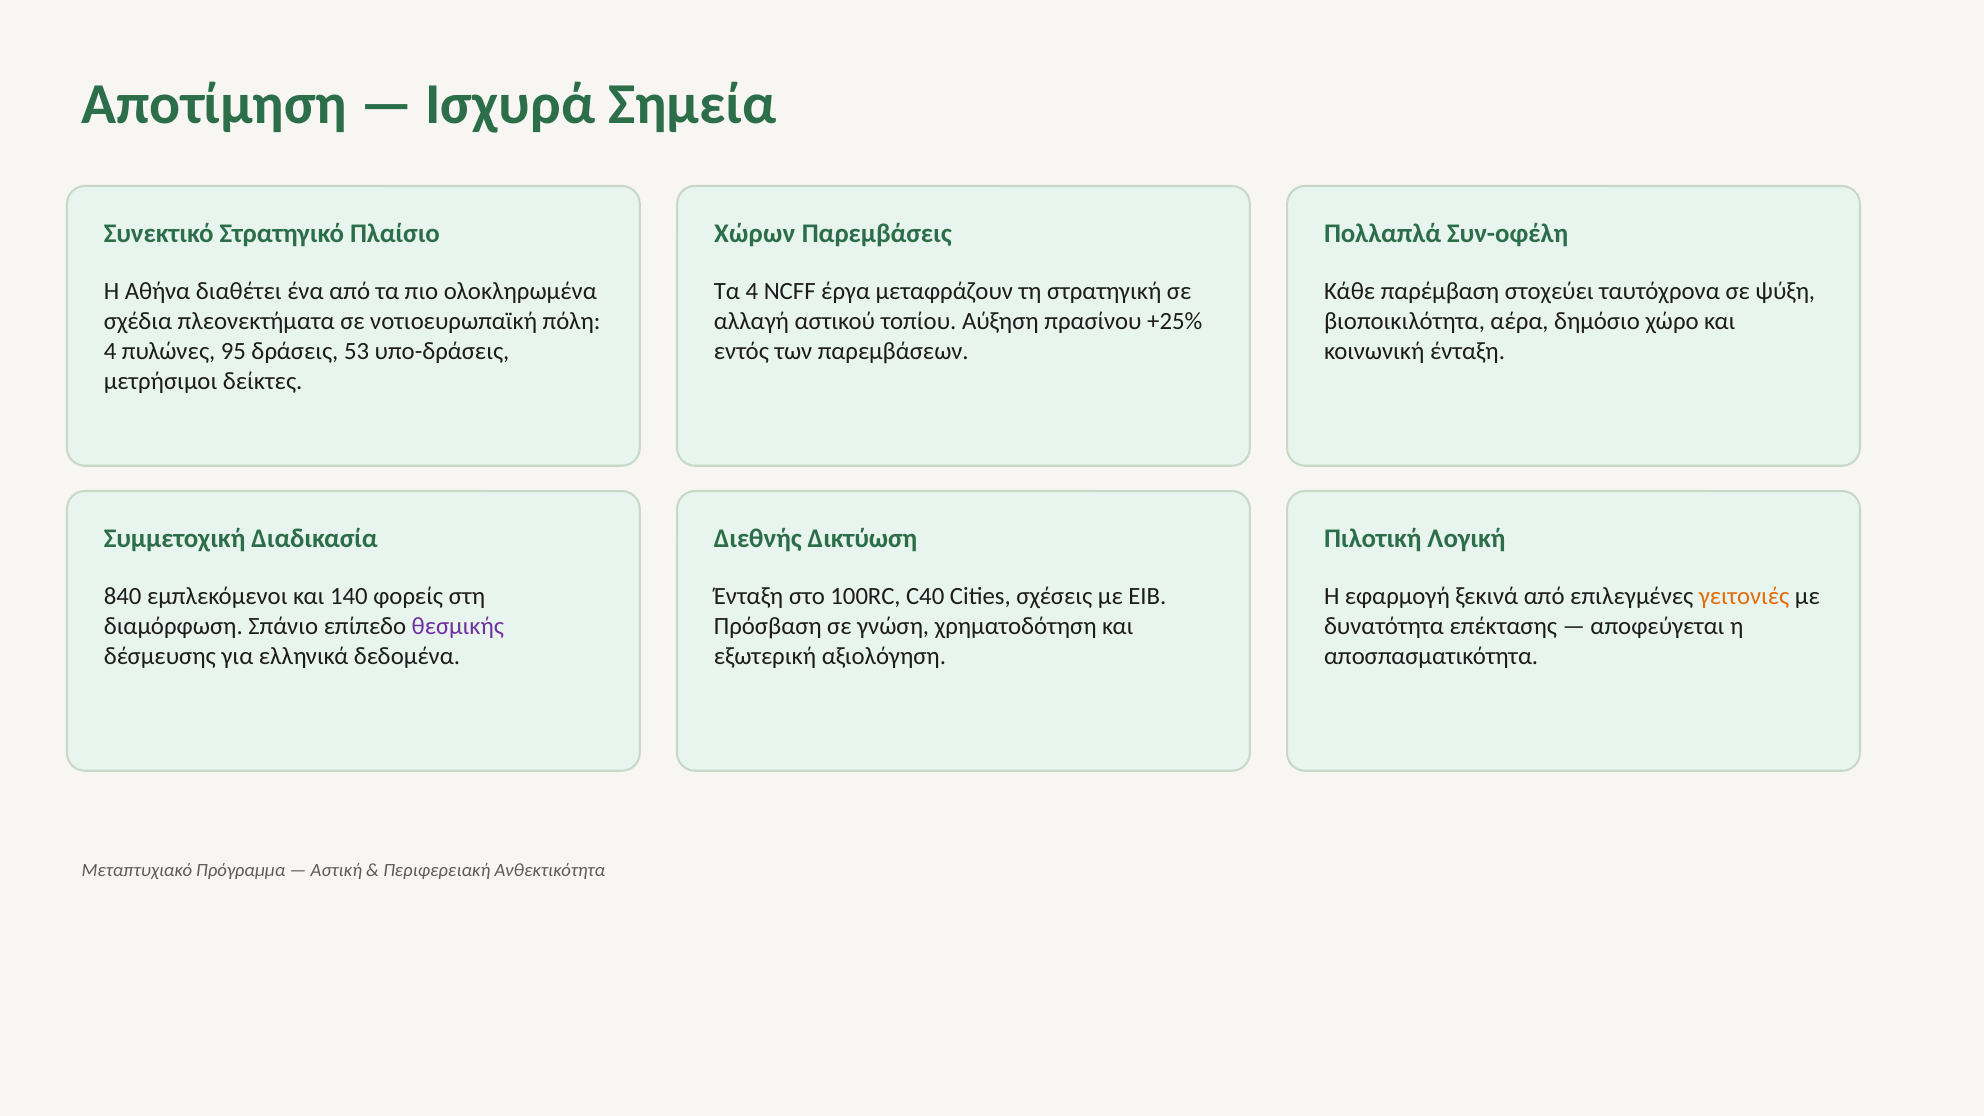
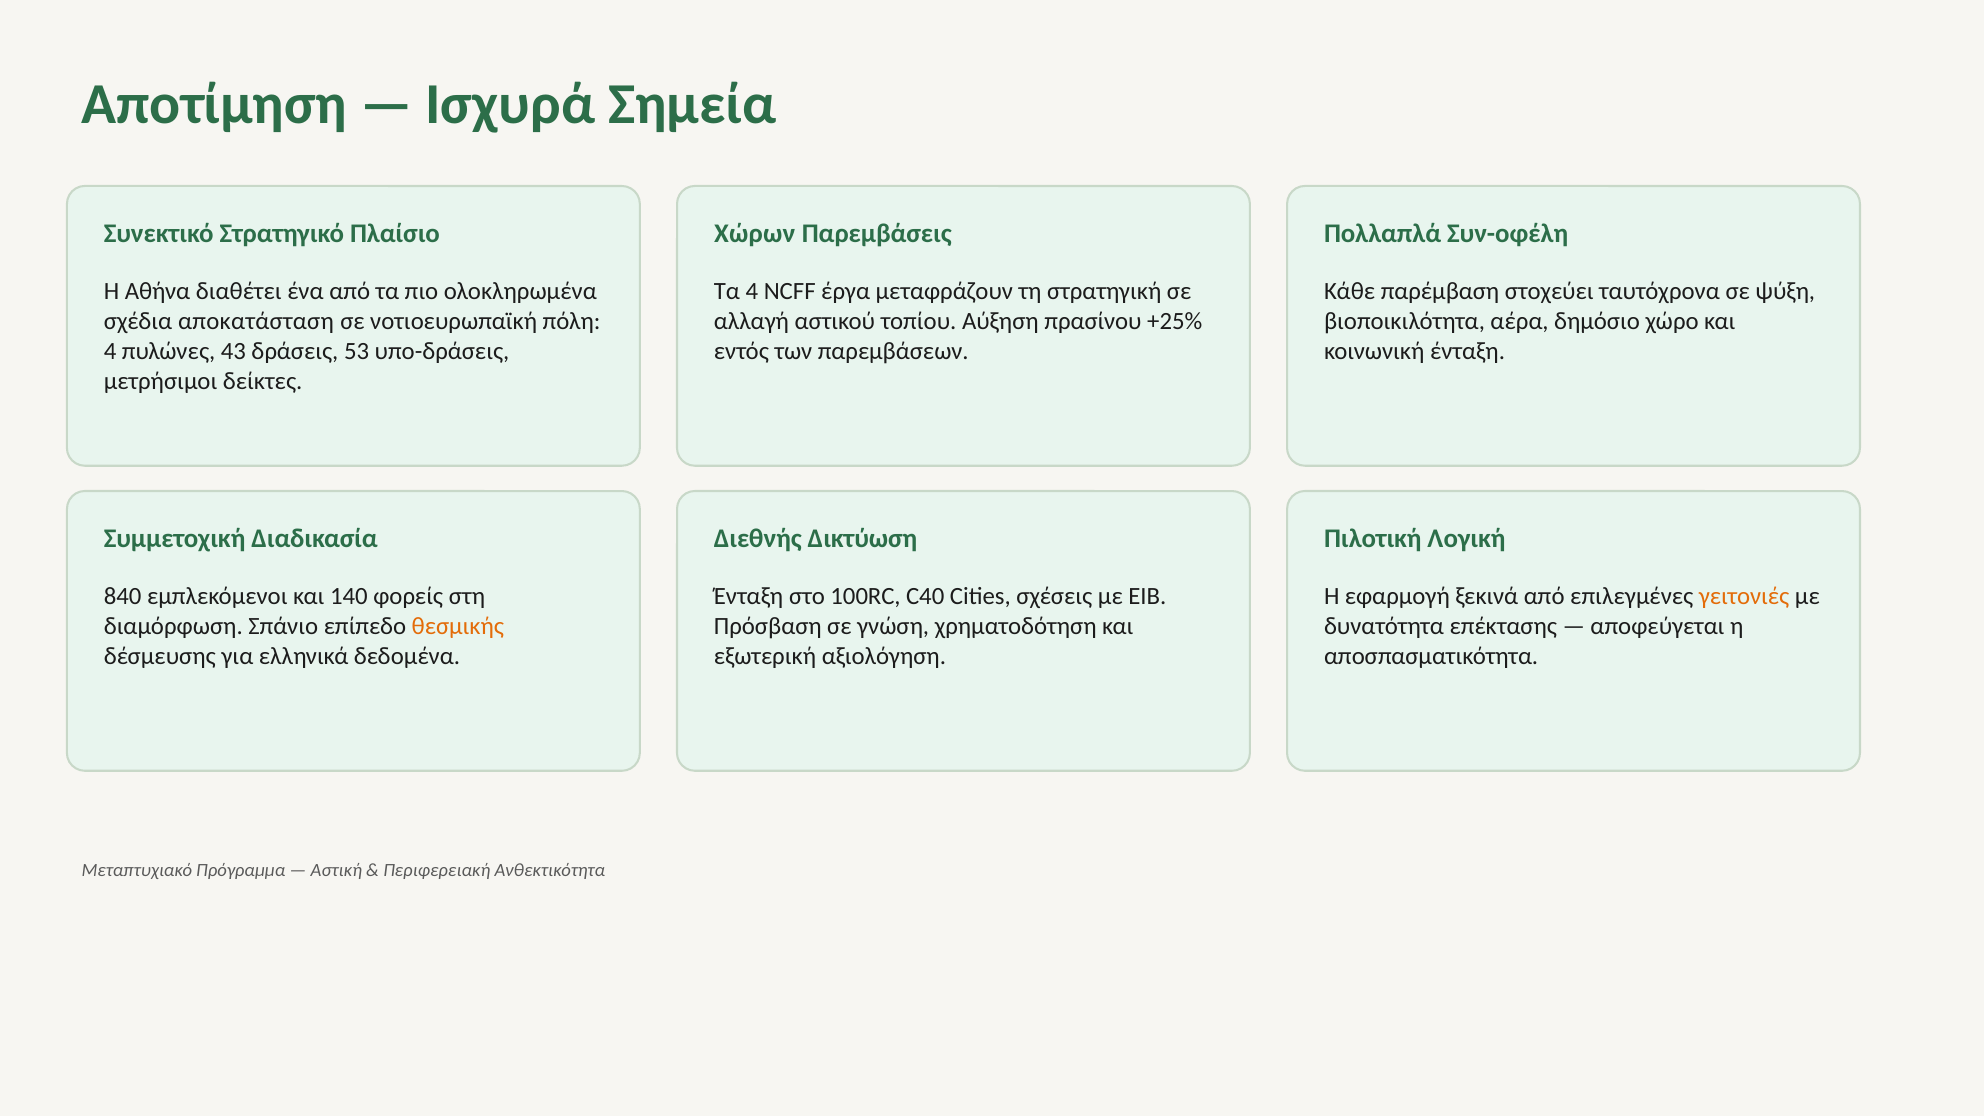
πλεονεκτήματα: πλεονεκτήματα -> αποκατάσταση
95: 95 -> 43
θεσμικής colour: purple -> orange
